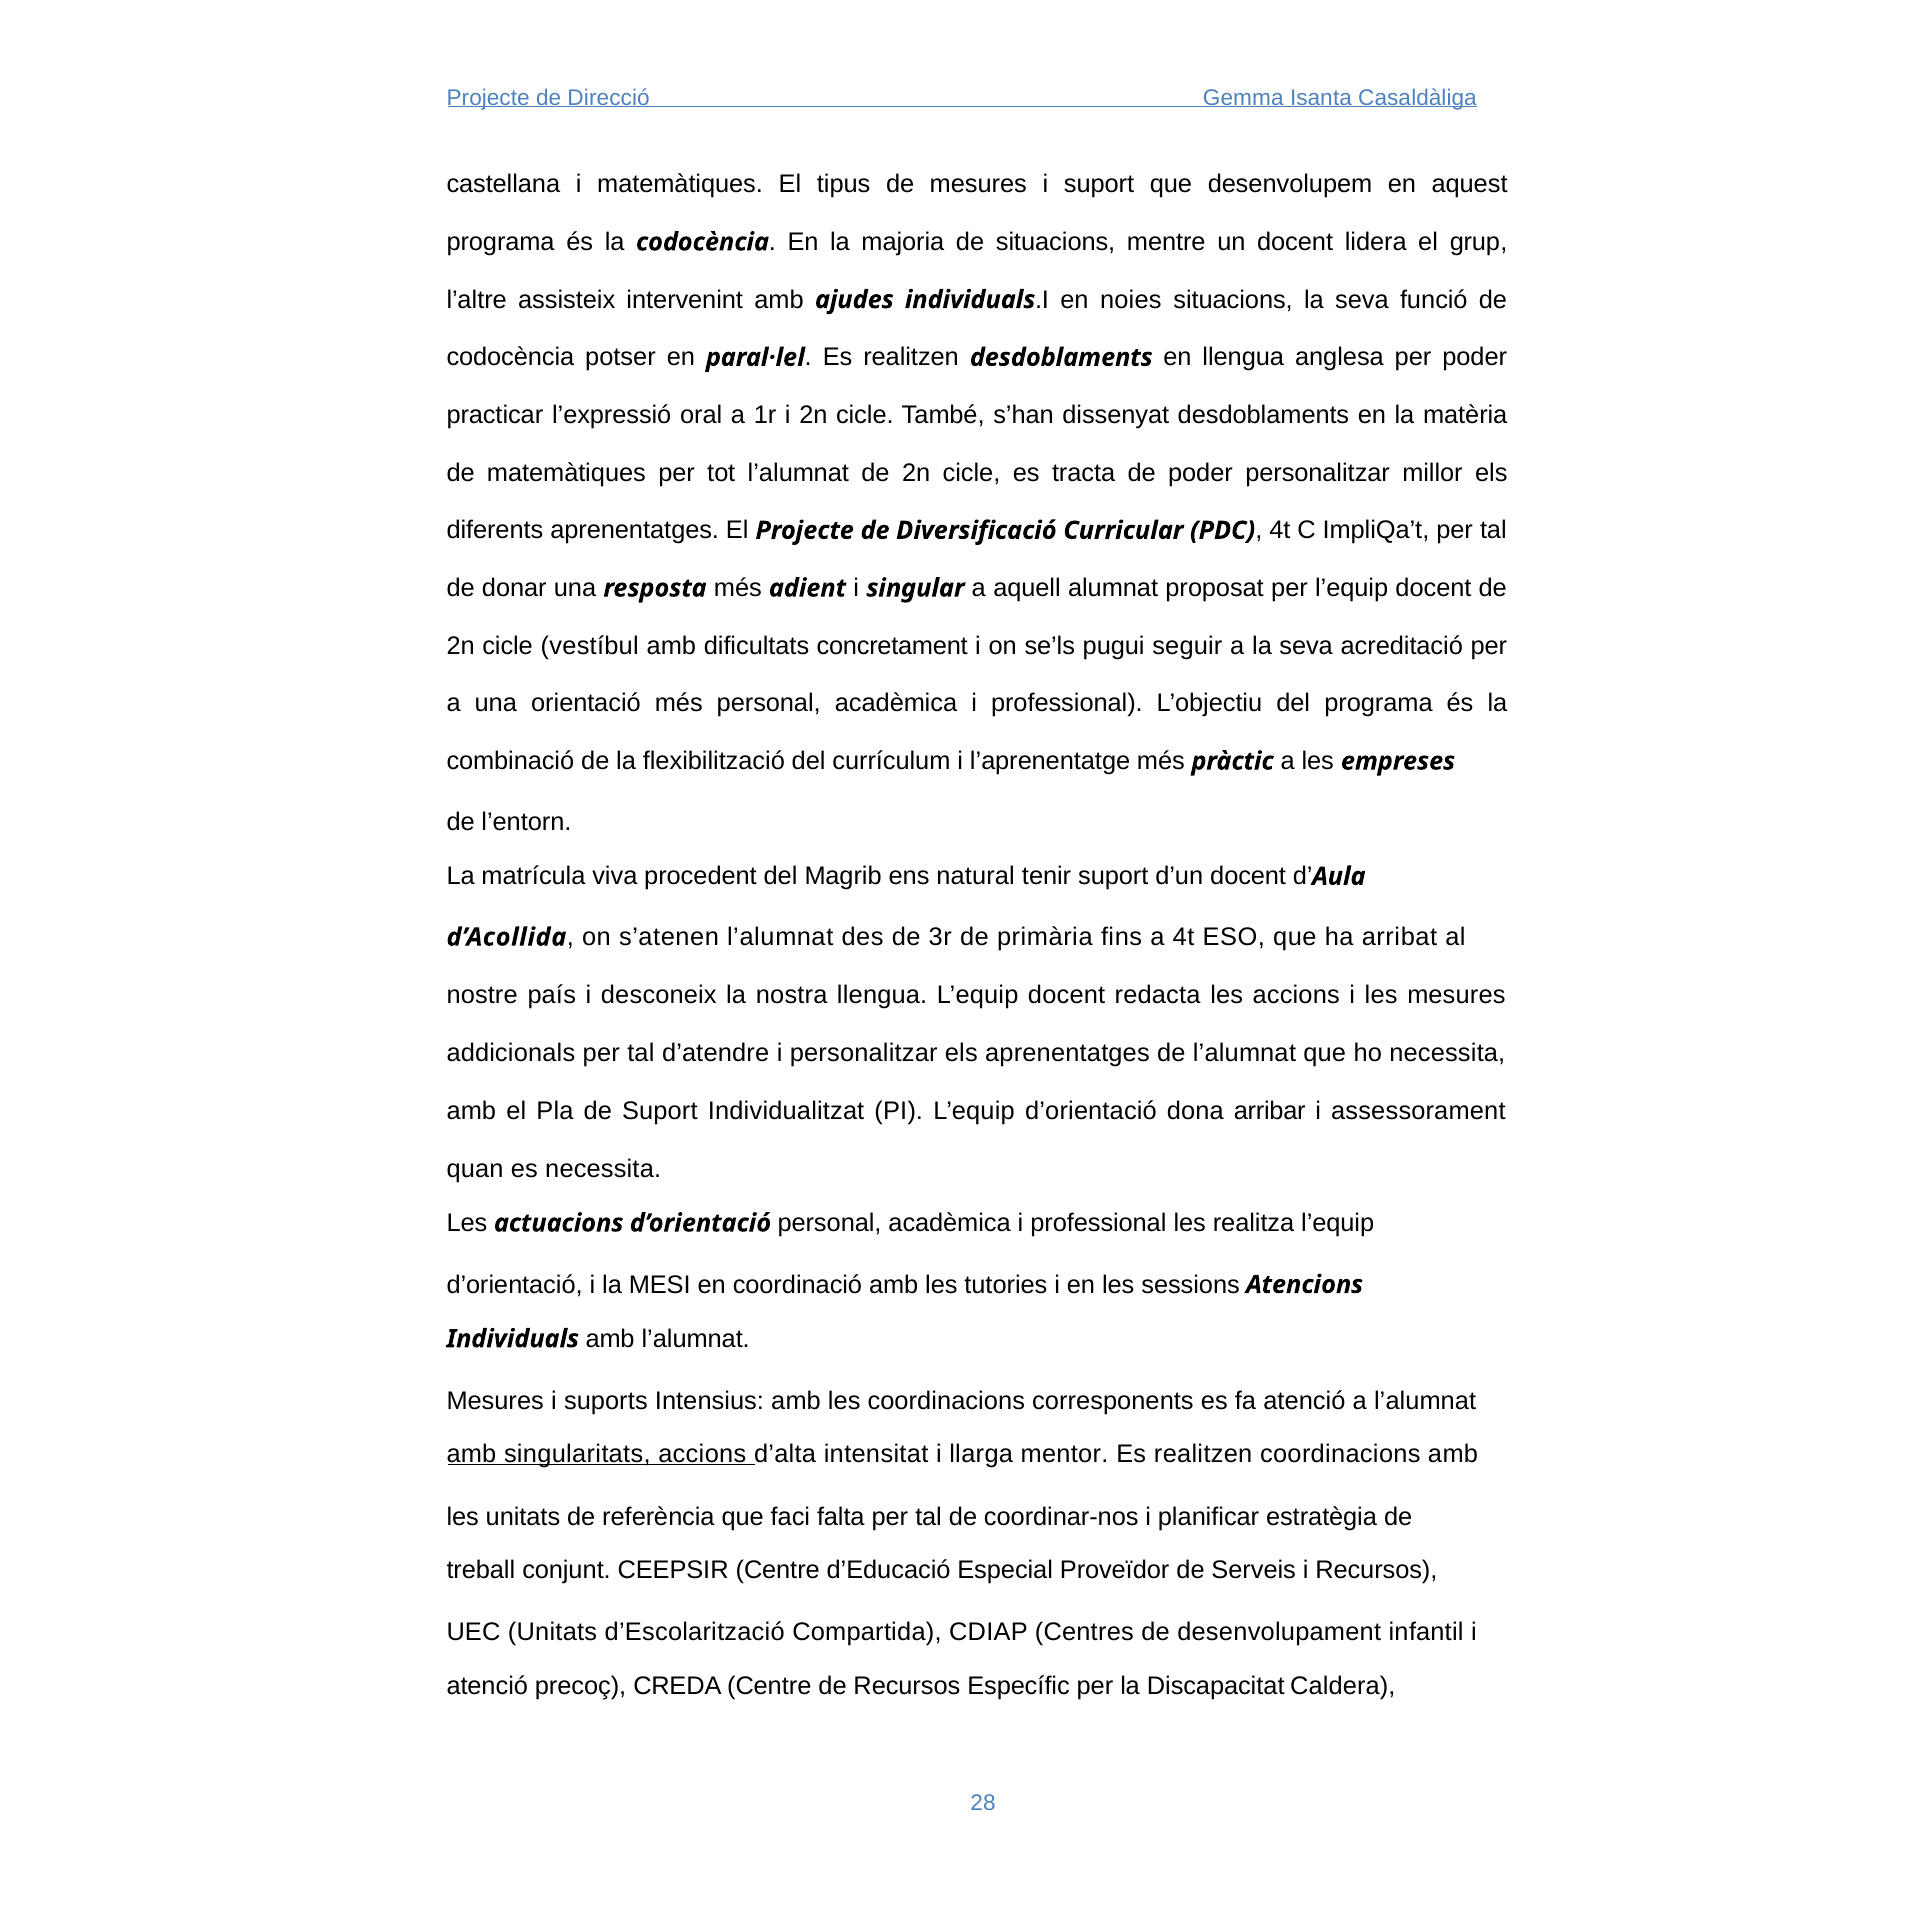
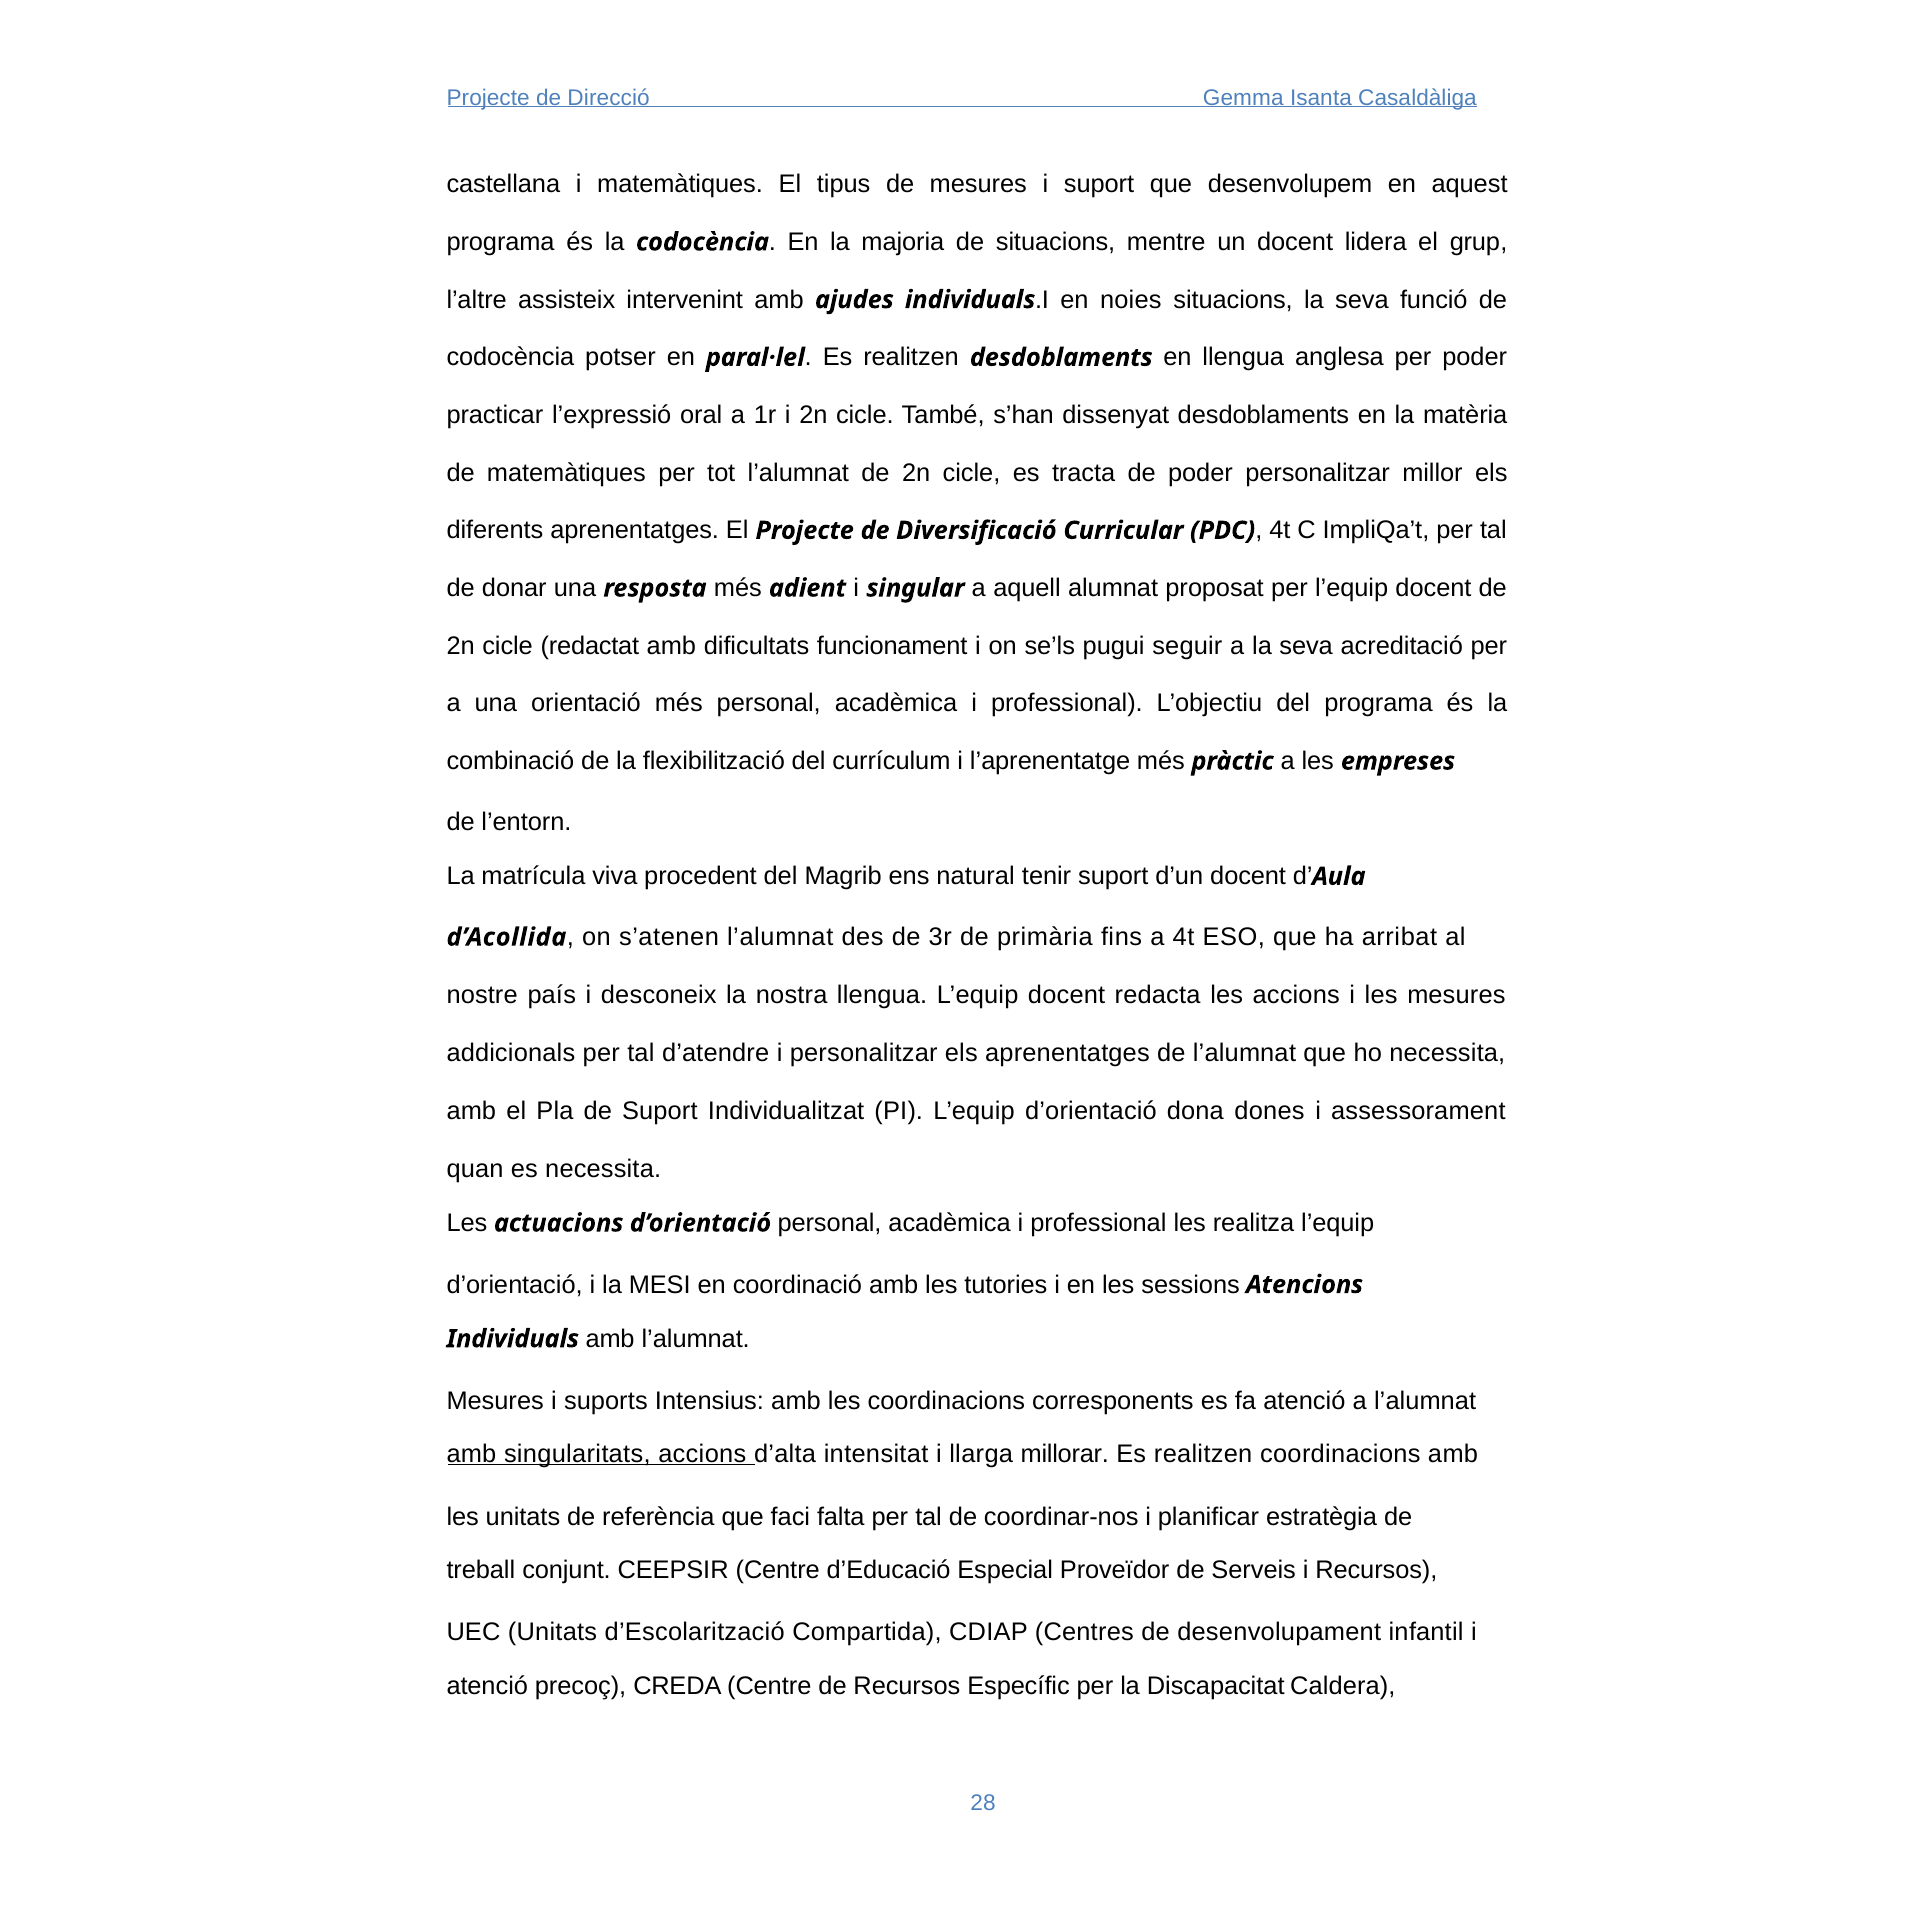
vestíbul: vestíbul -> redactat
concretament: concretament -> funcionament
arribar: arribar -> dones
mentor: mentor -> millorar
